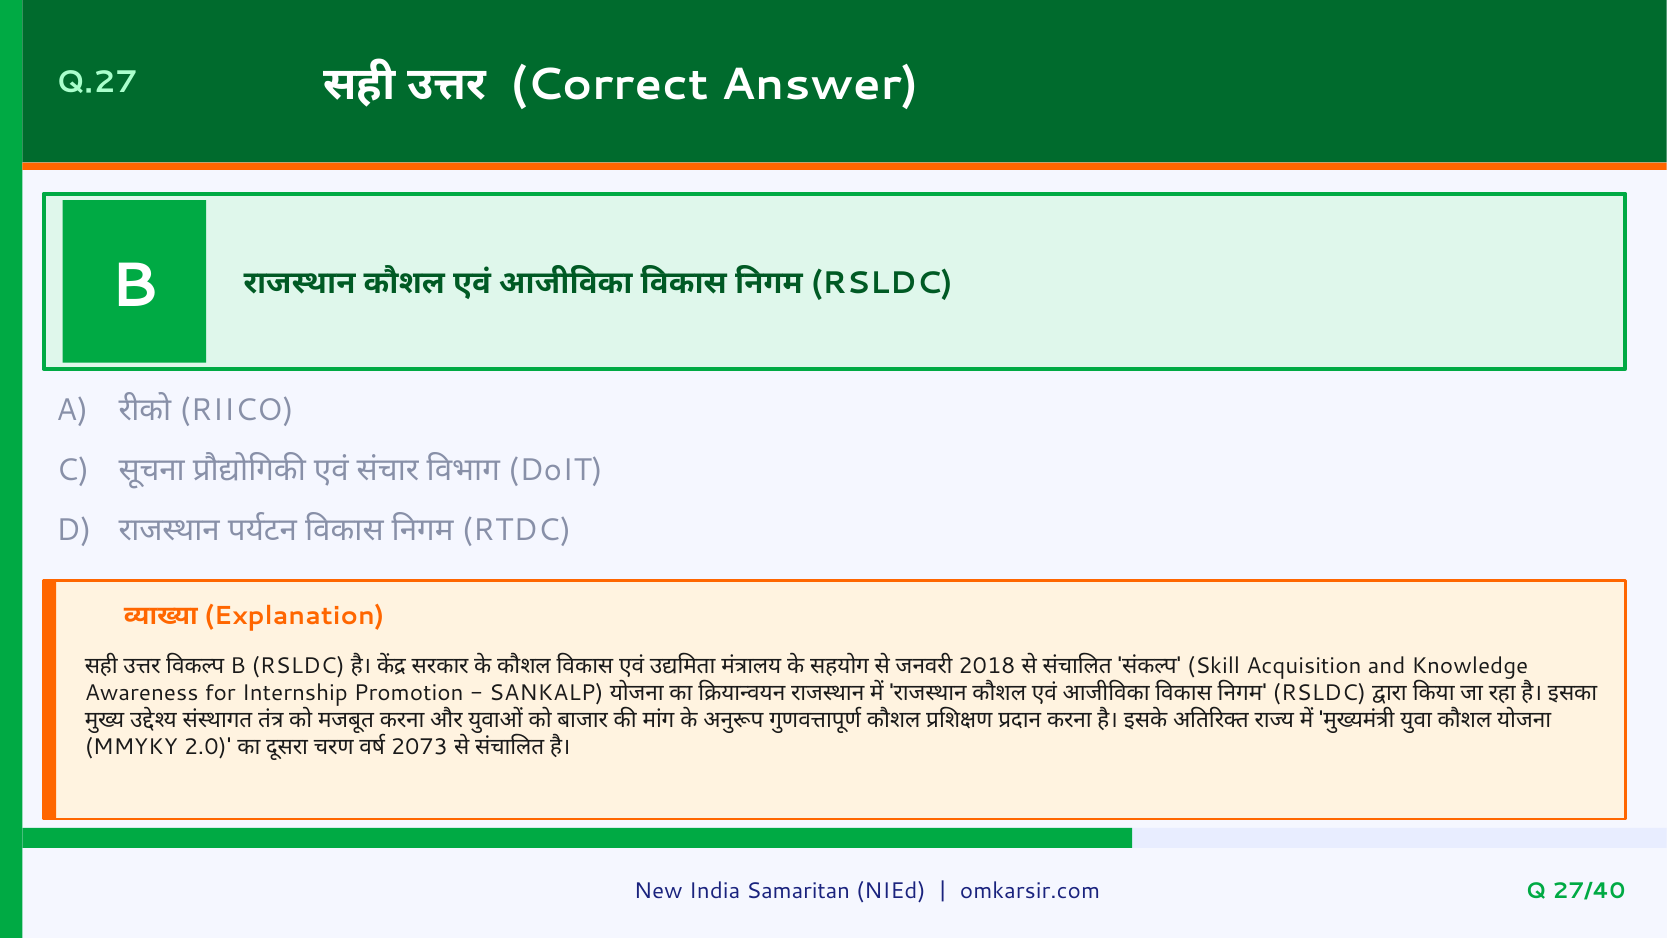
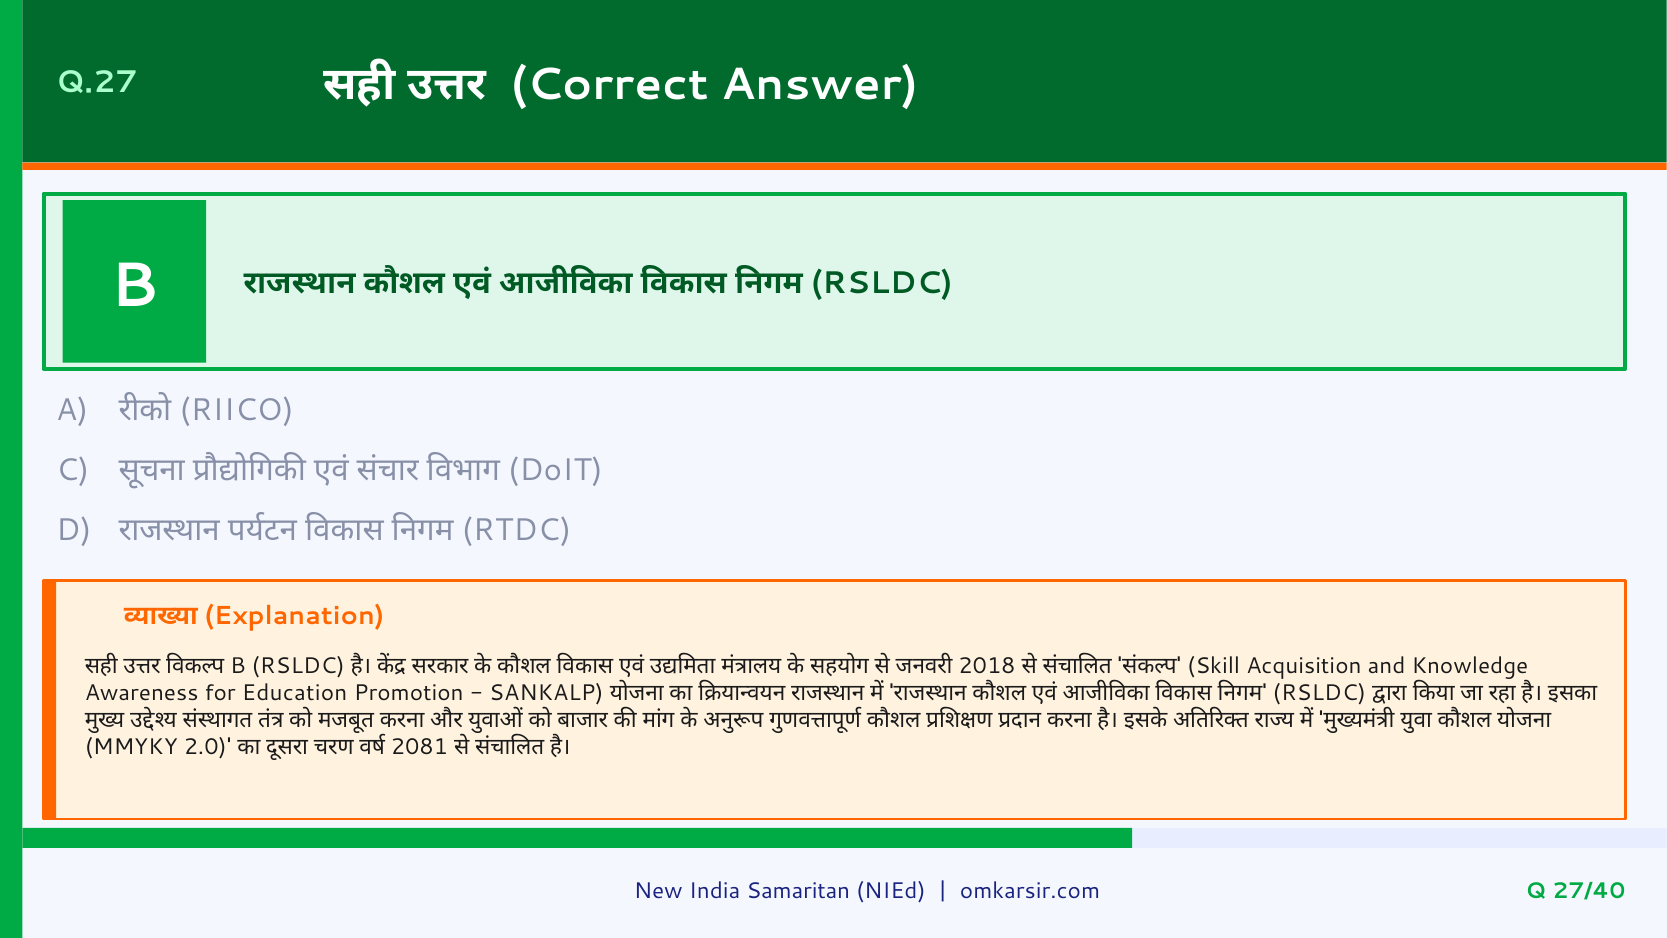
Internship: Internship -> Education
2073: 2073 -> 2081
